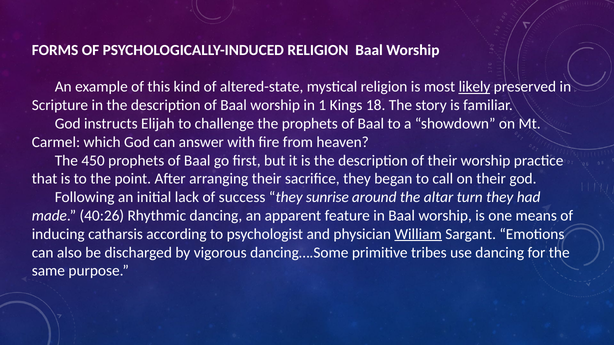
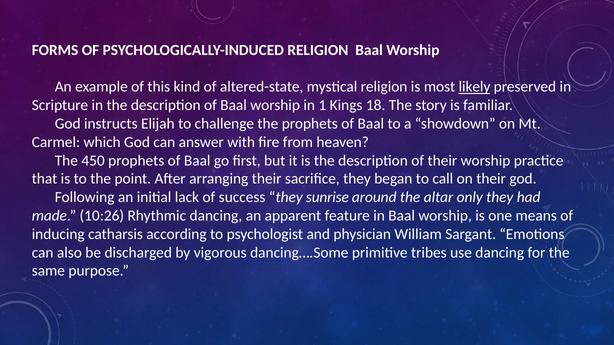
turn: turn -> only
40:26: 40:26 -> 10:26
William underline: present -> none
